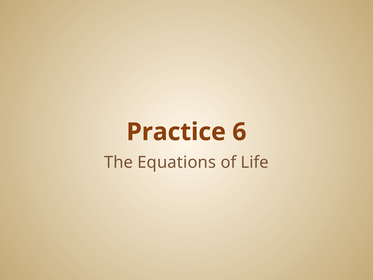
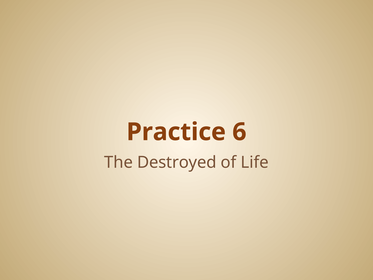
Equations: Equations -> Destroyed
